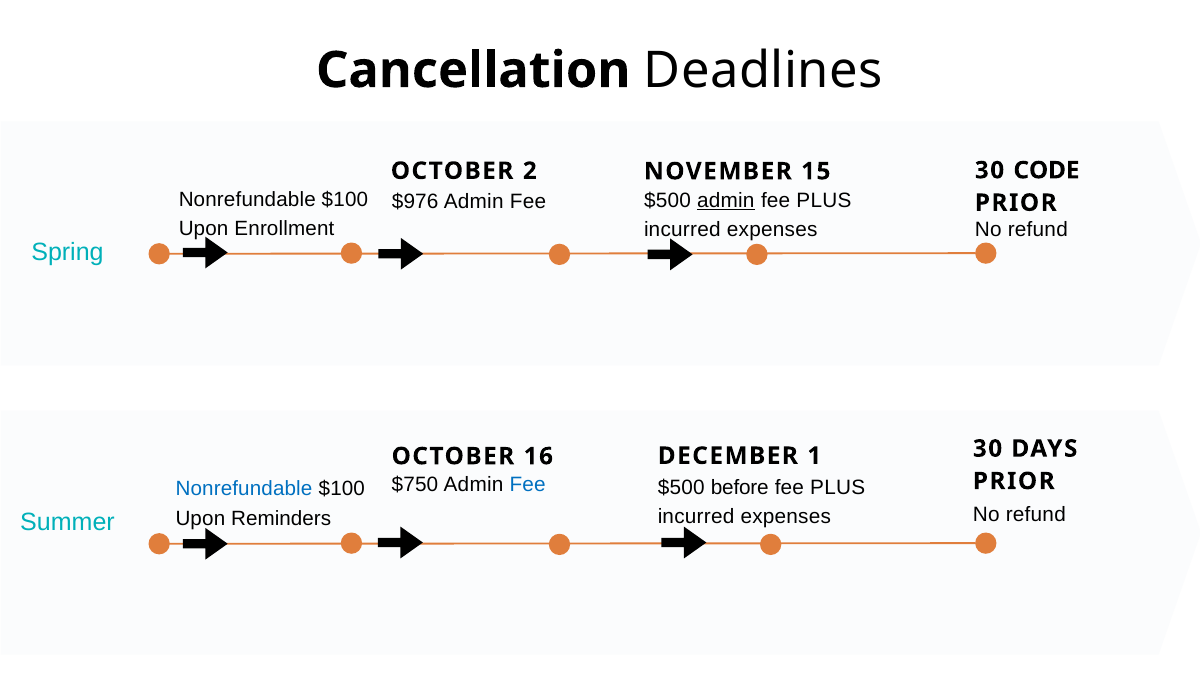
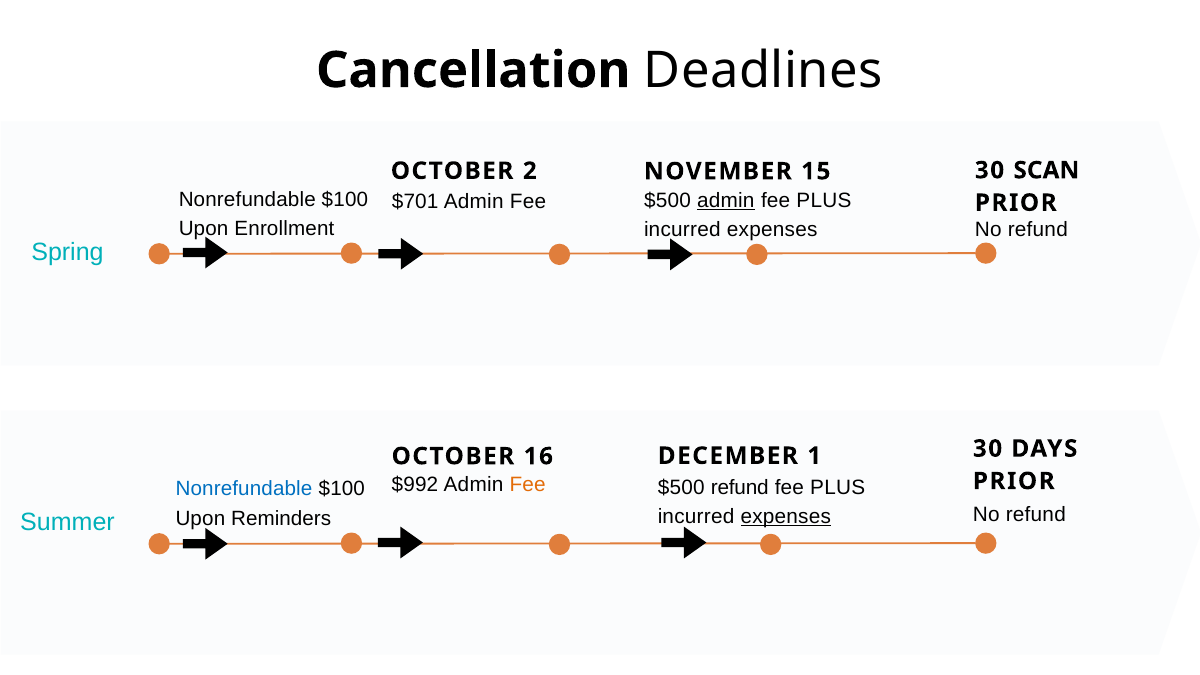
CODE: CODE -> SCAN
$976: $976 -> $701
$750: $750 -> $992
Fee at (528, 485) colour: blue -> orange
$500 before: before -> refund
expenses at (786, 517) underline: none -> present
